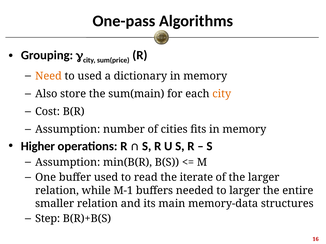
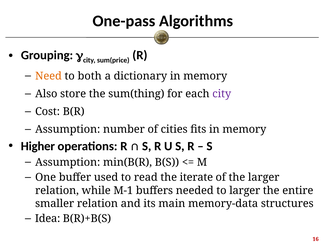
to used: used -> both
sum(main: sum(main -> sum(thing
city at (222, 94) colour: orange -> purple
Step: Step -> Idea
